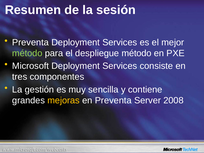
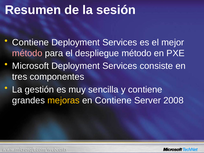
Preventa at (30, 42): Preventa -> Contiene
método at (27, 53) colour: light green -> pink
en Preventa: Preventa -> Contiene
